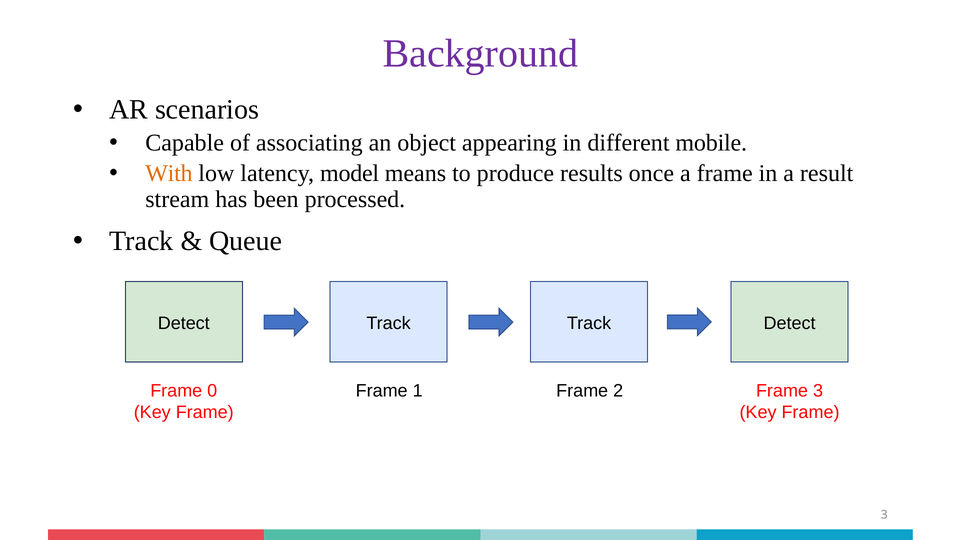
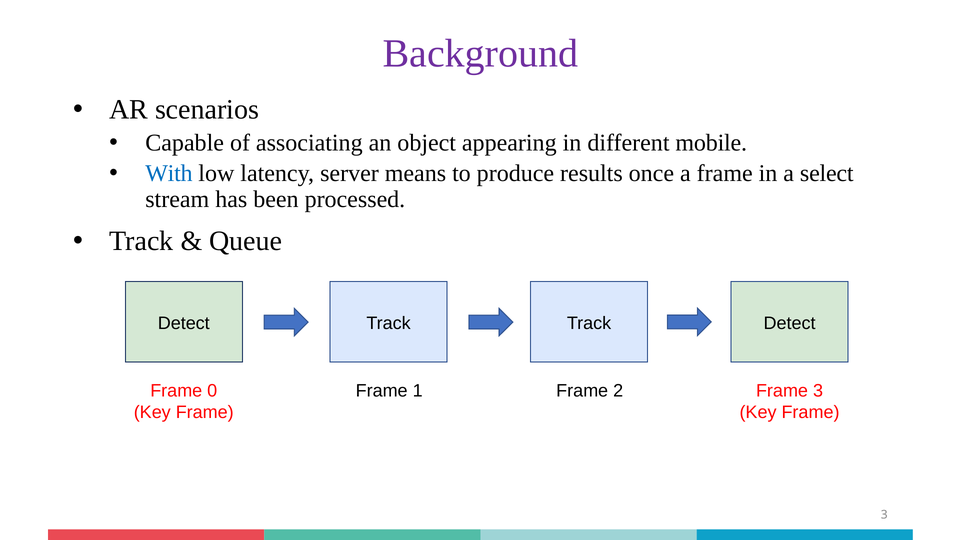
With colour: orange -> blue
model: model -> server
result: result -> select
